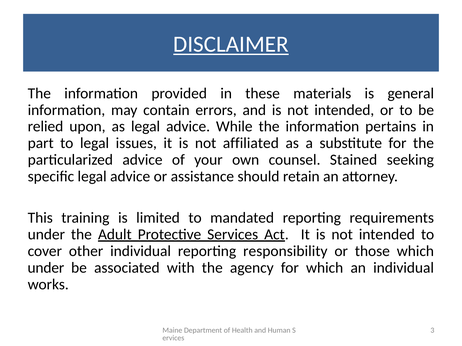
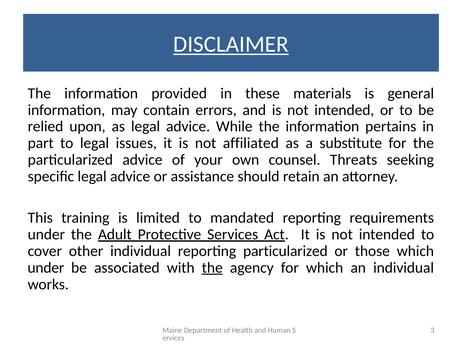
Stained: Stained -> Threats
reporting responsibility: responsibility -> particularized
the at (212, 268) underline: none -> present
